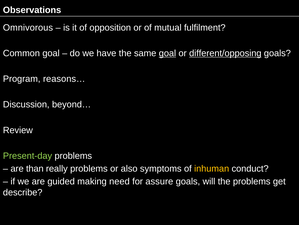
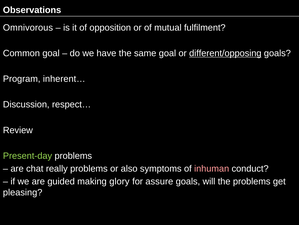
goal at (167, 53) underline: present -> none
reasons…: reasons… -> inherent…
beyond…: beyond… -> respect…
than: than -> chat
inhuman colour: yellow -> pink
need: need -> glory
describe: describe -> pleasing
